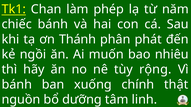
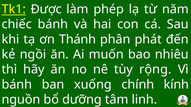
Chan: Chan -> Được
thật: thật -> kính
